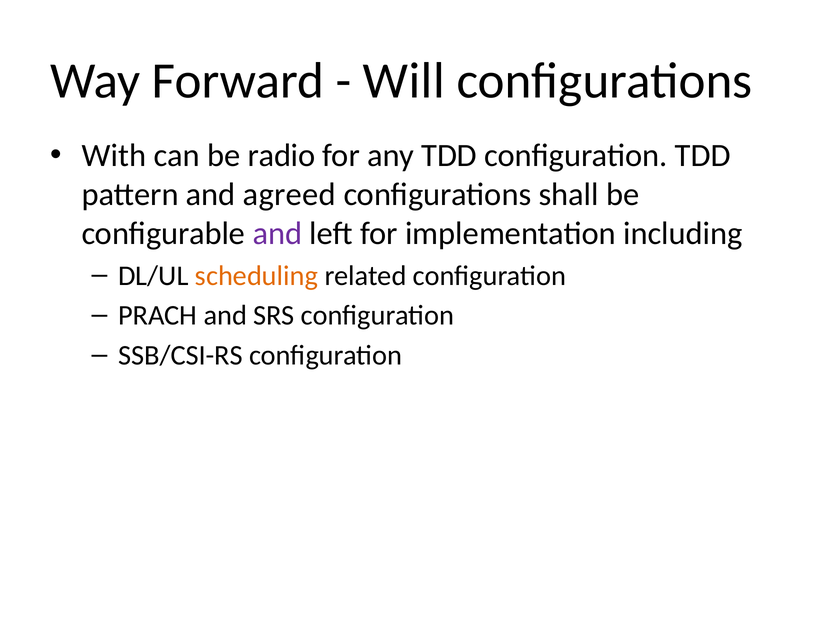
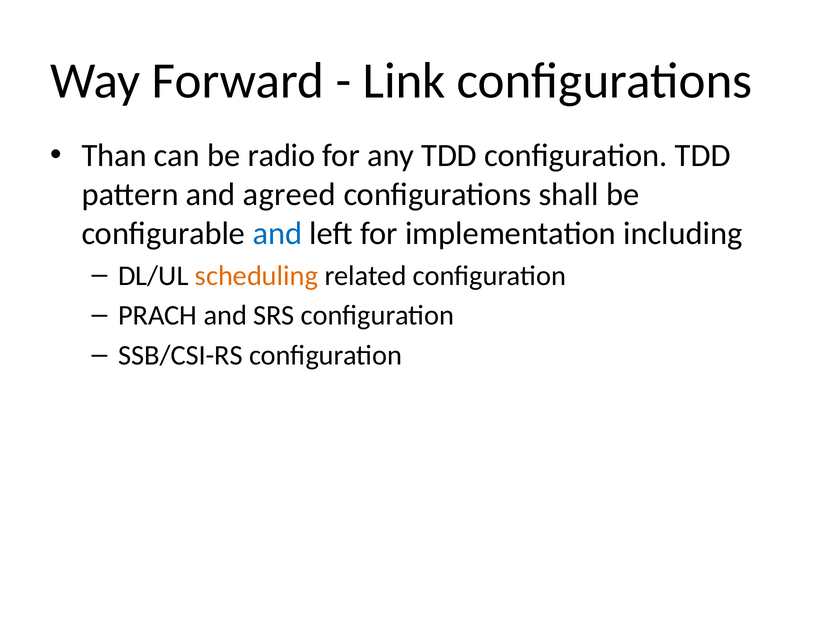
Will: Will -> Link
With: With -> Than
and at (277, 234) colour: purple -> blue
